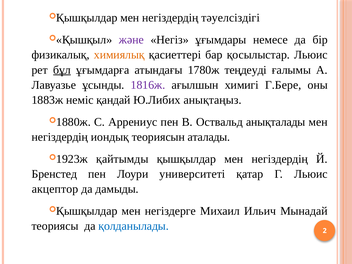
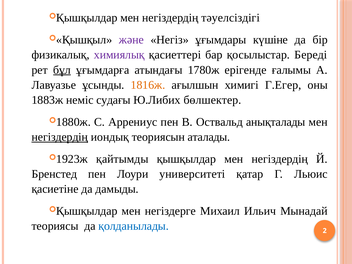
немесе: немесе -> күшіне
химиялық colour: orange -> purple
қосылыстар Льюис: Льюис -> Береді
теңдеуді: теңдеуді -> ерігенде
1816ж colour: purple -> orange
Г.Бере: Г.Бере -> Г.Егер
қандай: қандай -> судағы
анықтаңыз: анықтаңыз -> бөлшектер
негіздердің at (60, 137) underline: none -> present
акцептор: акцептор -> қасиетіне
